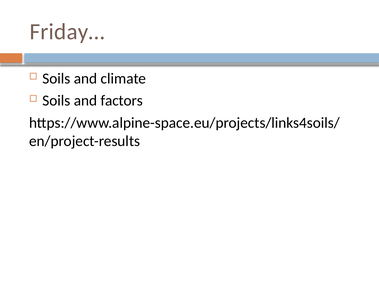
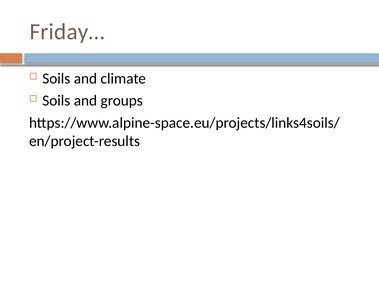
factors: factors -> groups
